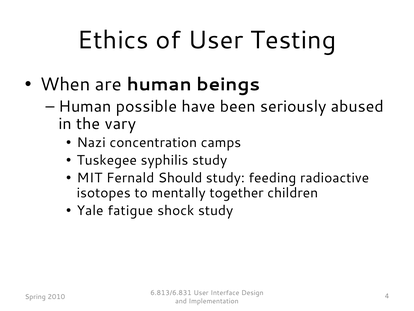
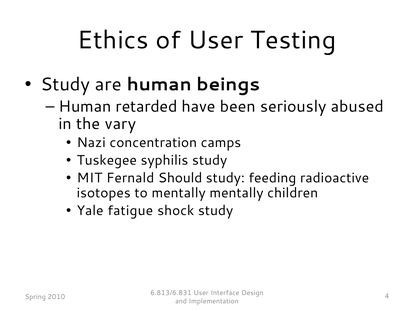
When at (65, 84): When -> Study
possible: possible -> retarded
mentally together: together -> mentally
